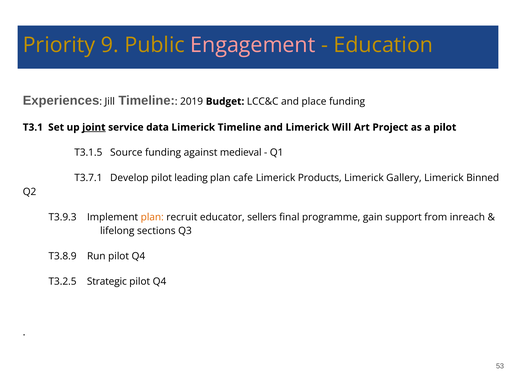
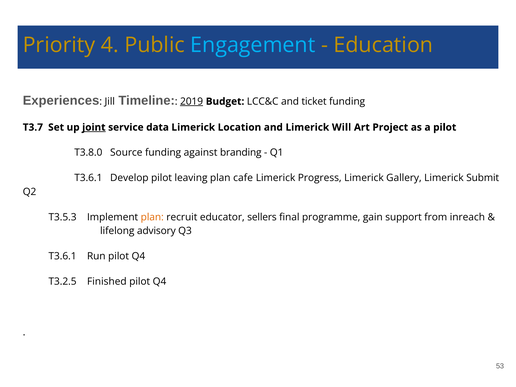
9: 9 -> 4
Engagement colour: pink -> light blue
2019 underline: none -> present
place: place -> ticket
T3.1: T3.1 -> T3.7
Limerick Timeline: Timeline -> Location
T3.1.5: T3.1.5 -> T3.8.0
medieval: medieval -> branding
T3.7.1 at (88, 178): T3.7.1 -> T3.6.1
leading: leading -> leaving
Products: Products -> Progress
Binned: Binned -> Submit
T3.9.3: T3.9.3 -> T3.5.3
sections: sections -> advisory
T3.8.9 at (63, 256): T3.8.9 -> T3.6.1
Strategic: Strategic -> Finished
